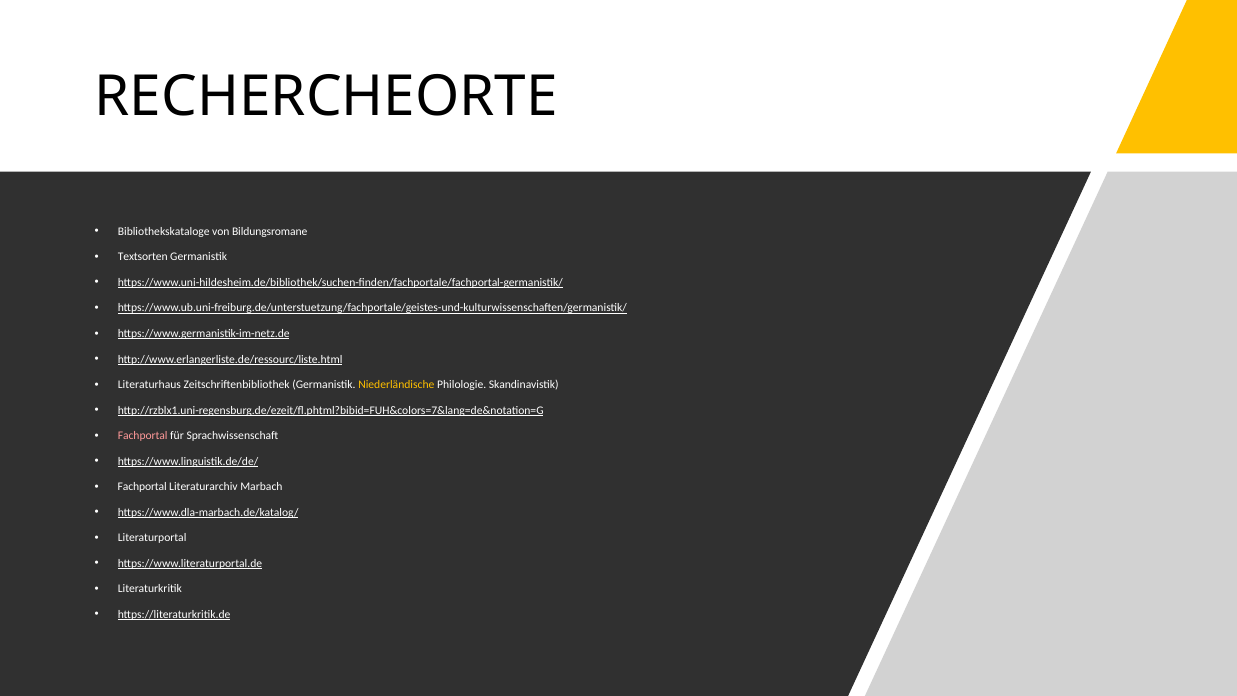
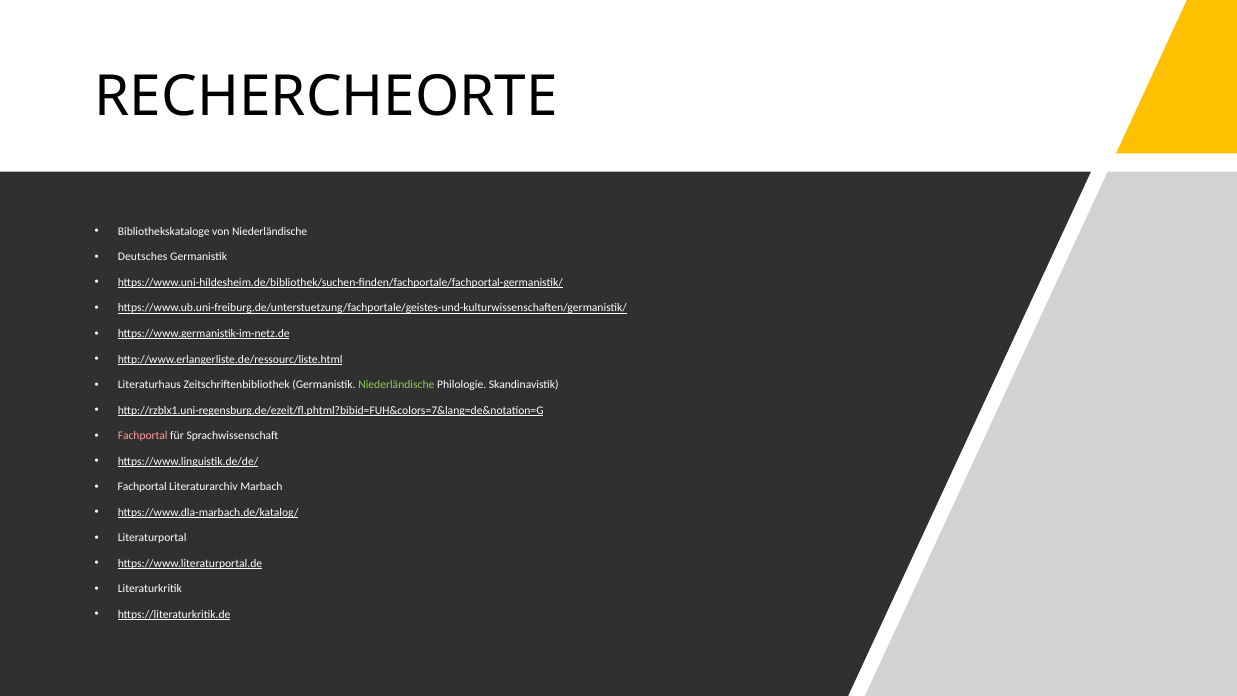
von Bildungsromane: Bildungsromane -> Niederländische
Textsorten: Textsorten -> Deutsches
Niederländische at (396, 385) colour: yellow -> light green
